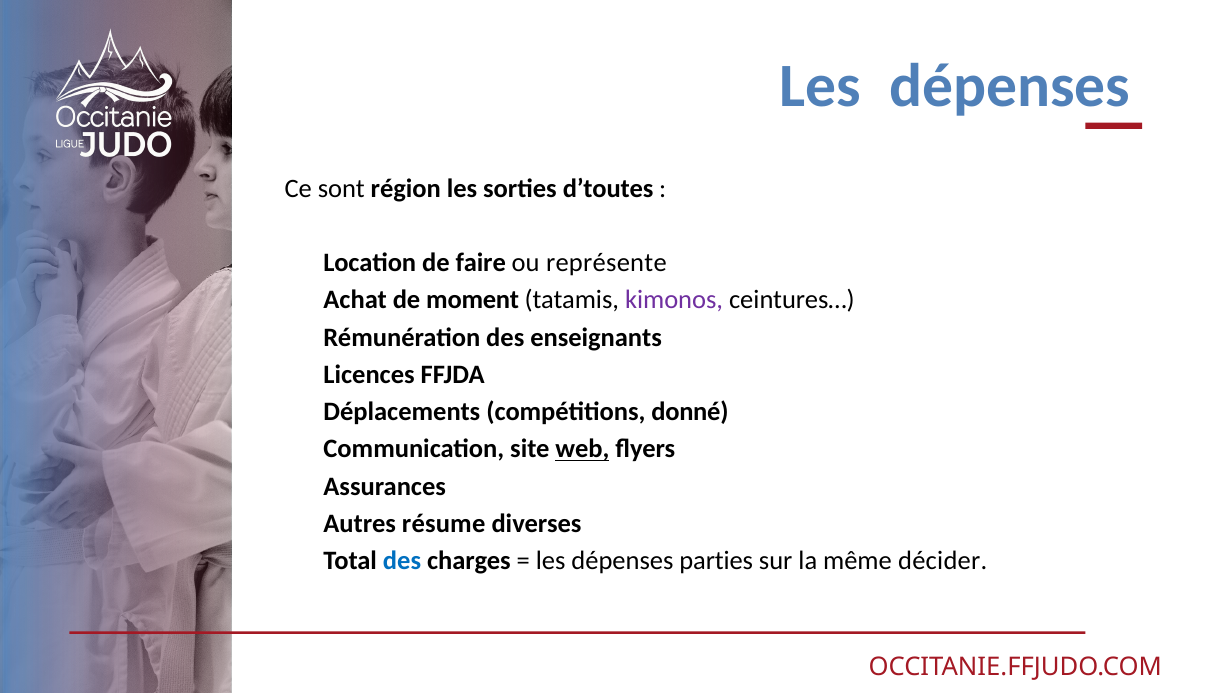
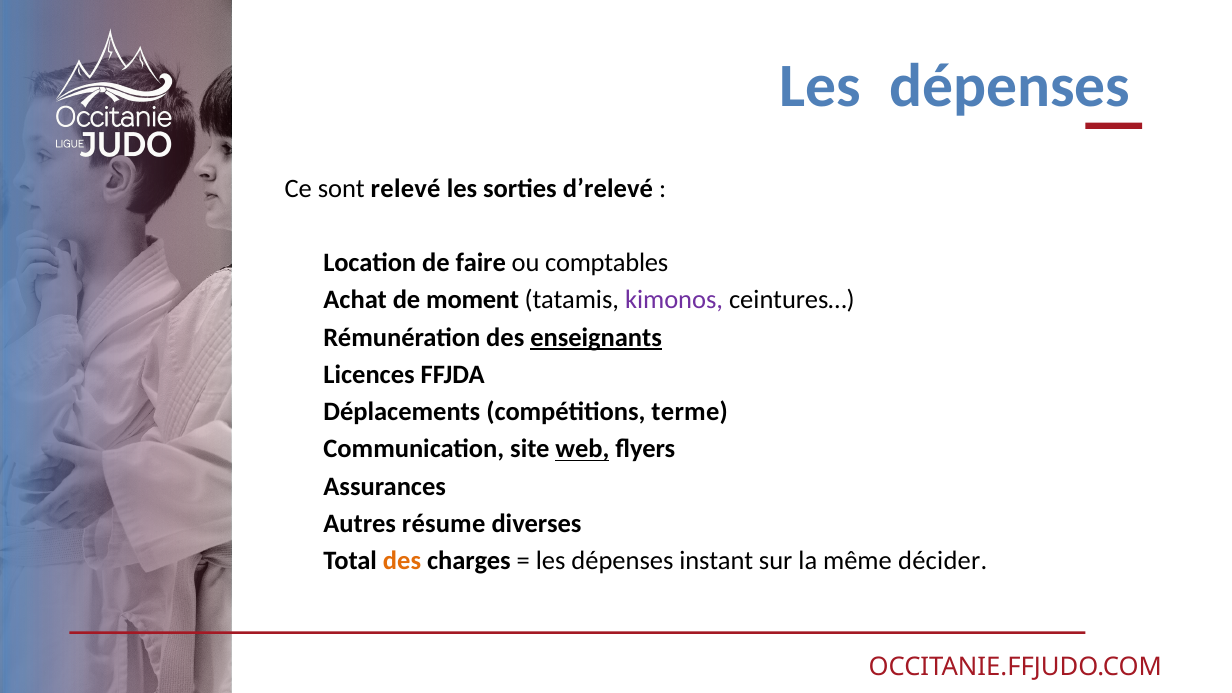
région: région -> relevé
d’toutes: d’toutes -> d’relevé
représente: représente -> comptables
enseignants underline: none -> present
donné: donné -> terme
des at (402, 561) colour: blue -> orange
parties: parties -> instant
